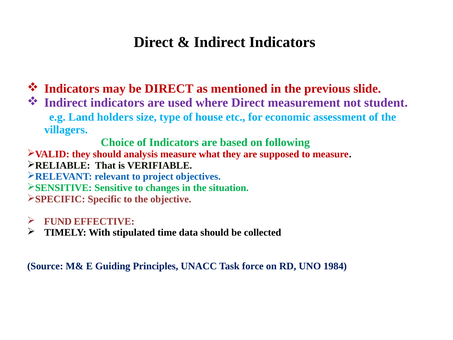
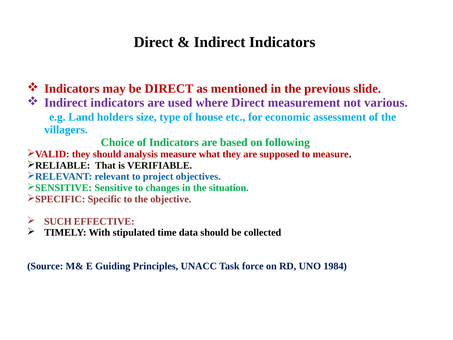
student: student -> various
FUND: FUND -> SUCH
